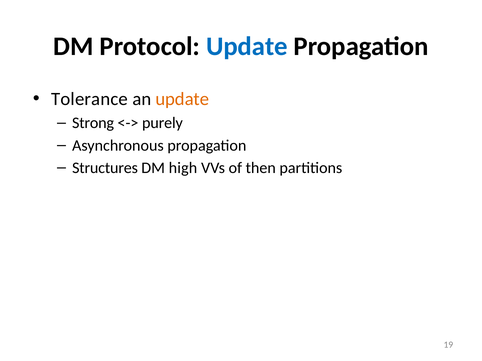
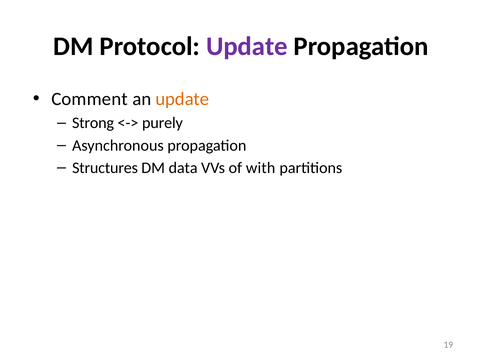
Update at (247, 46) colour: blue -> purple
Tolerance: Tolerance -> Comment
high: high -> data
then: then -> with
